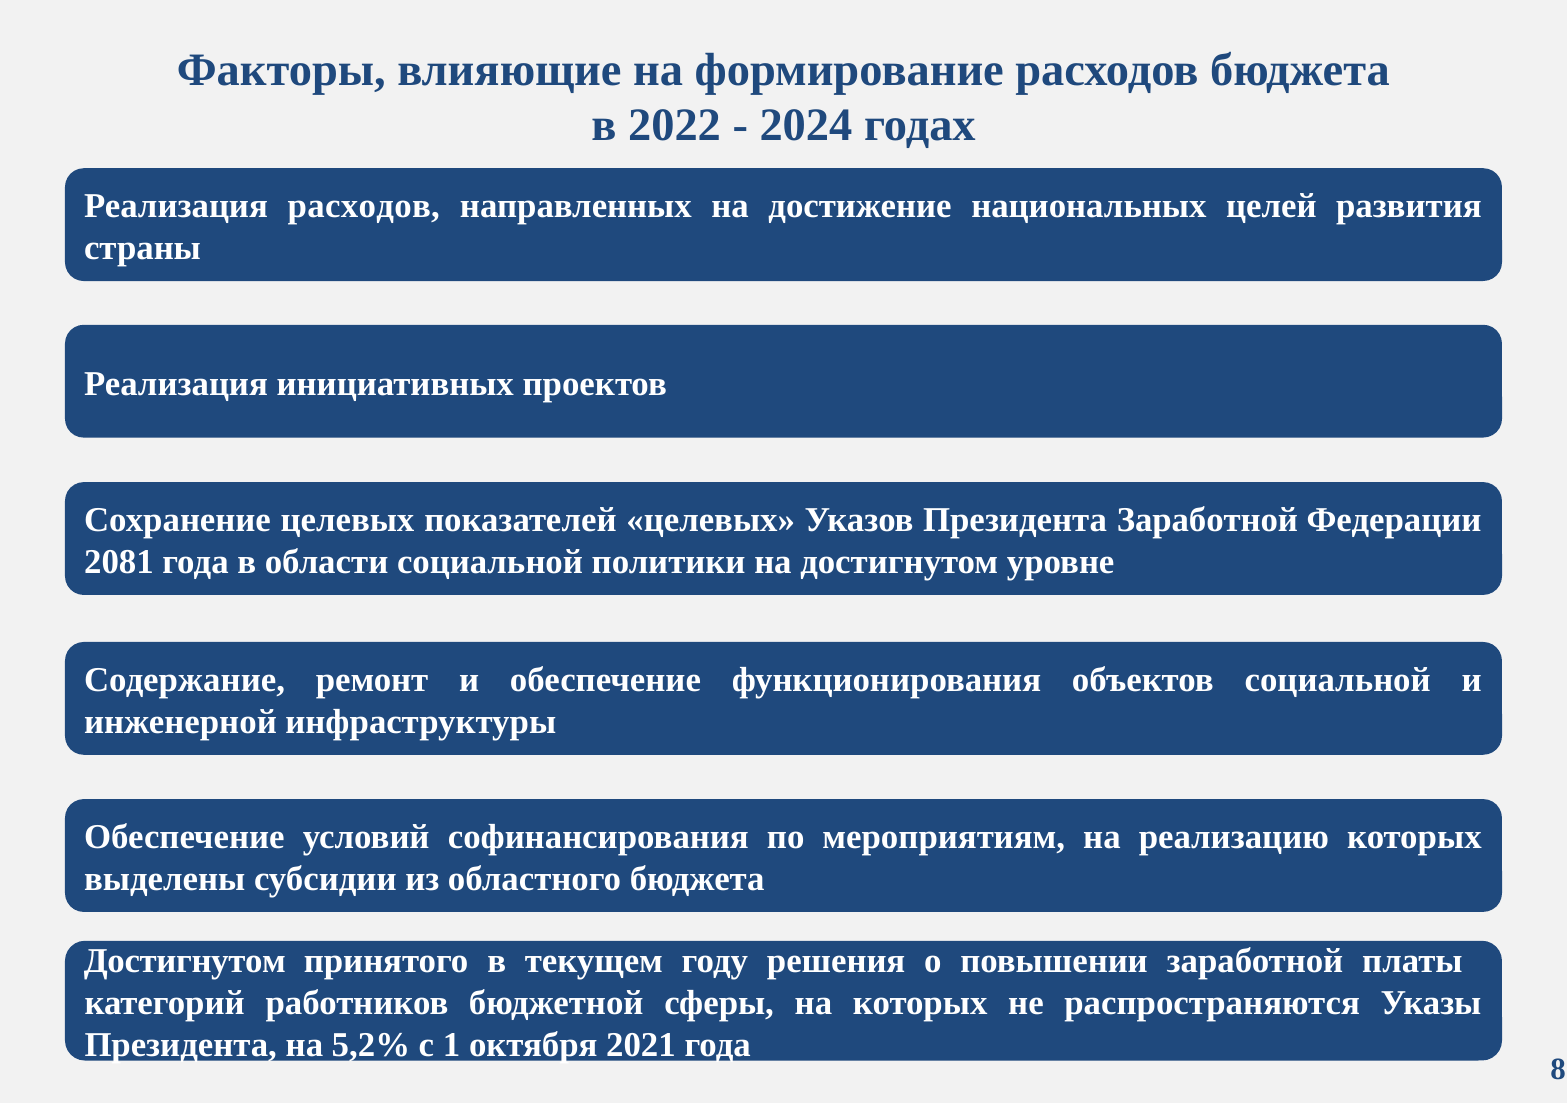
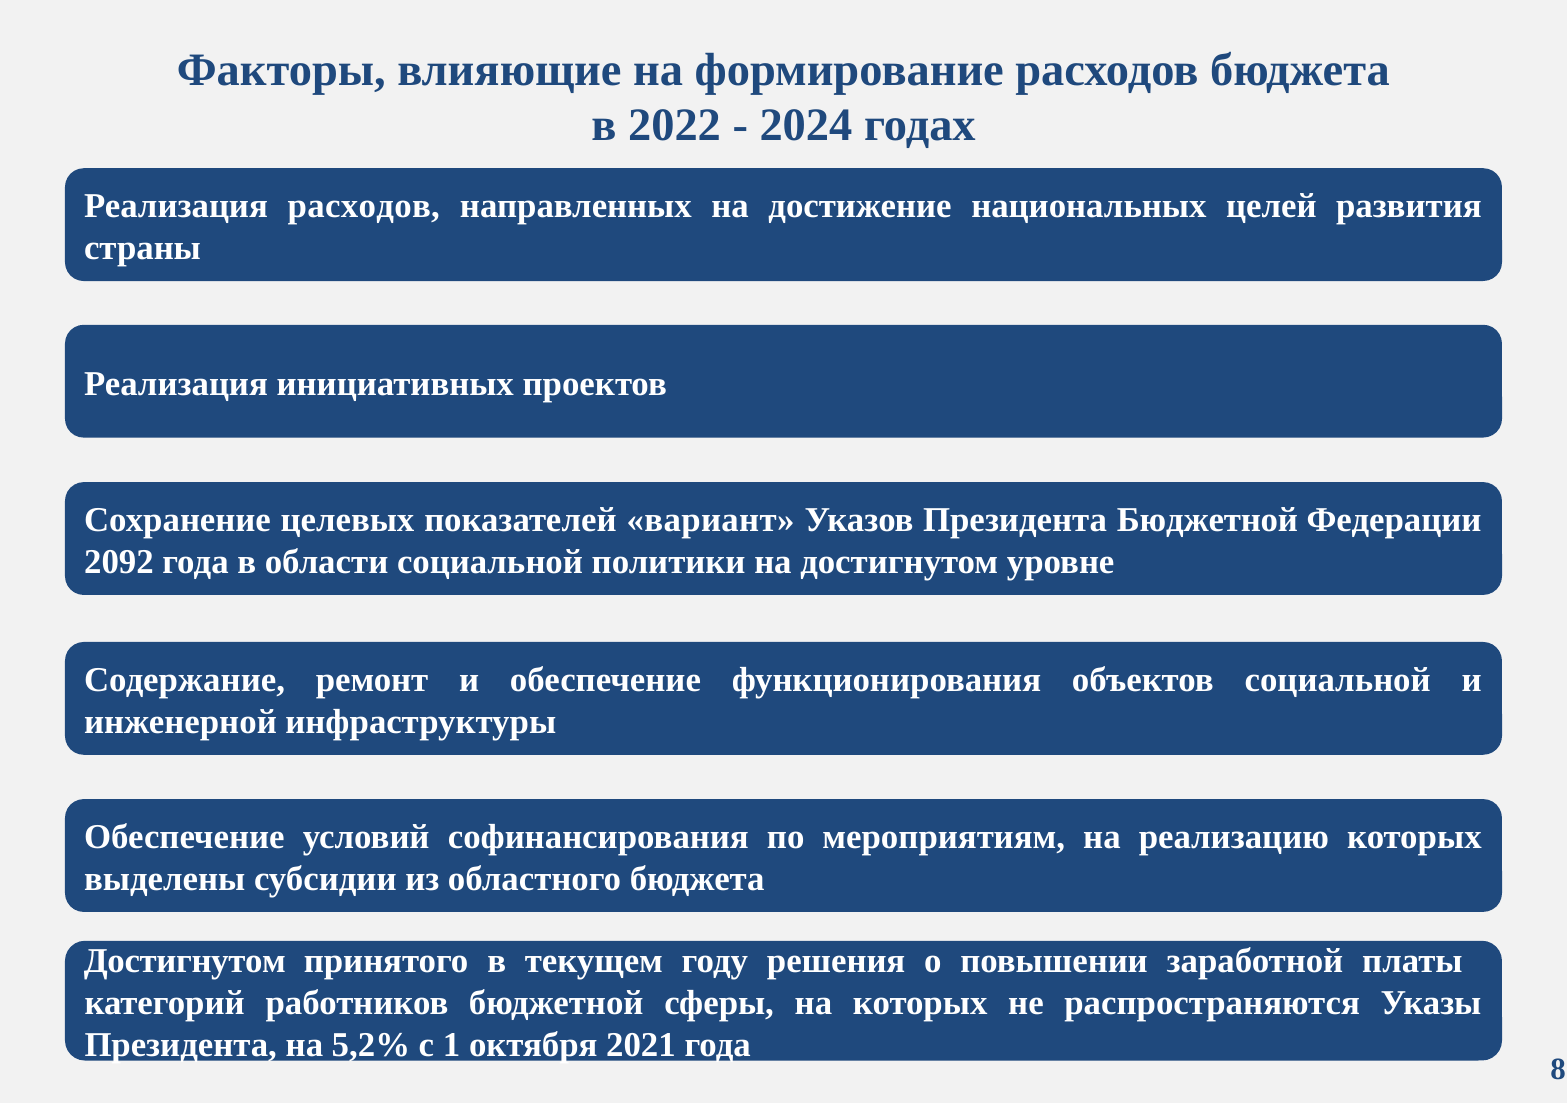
показателей целевых: целевых -> вариант
Президента Заработной: Заработной -> Бюджетной
2081: 2081 -> 2092
